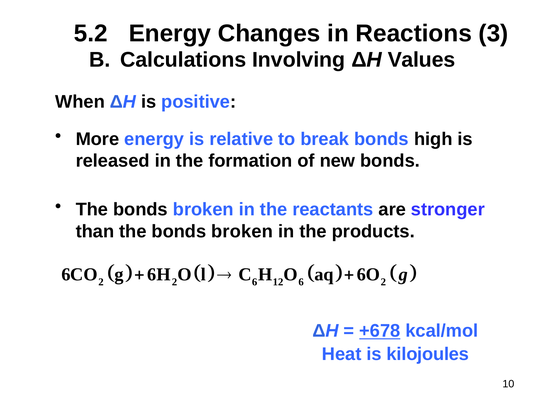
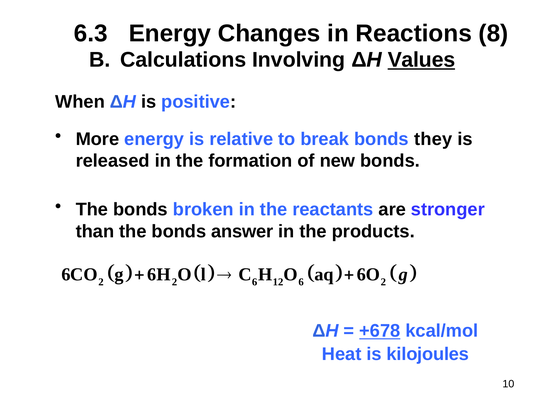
5.2: 5.2 -> 6.3
3: 3 -> 8
Values underline: none -> present
high: high -> they
than the bonds broken: broken -> answer
